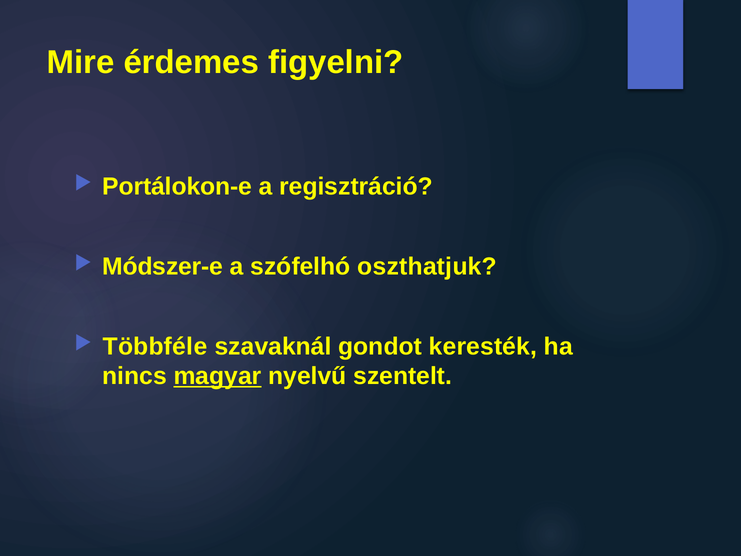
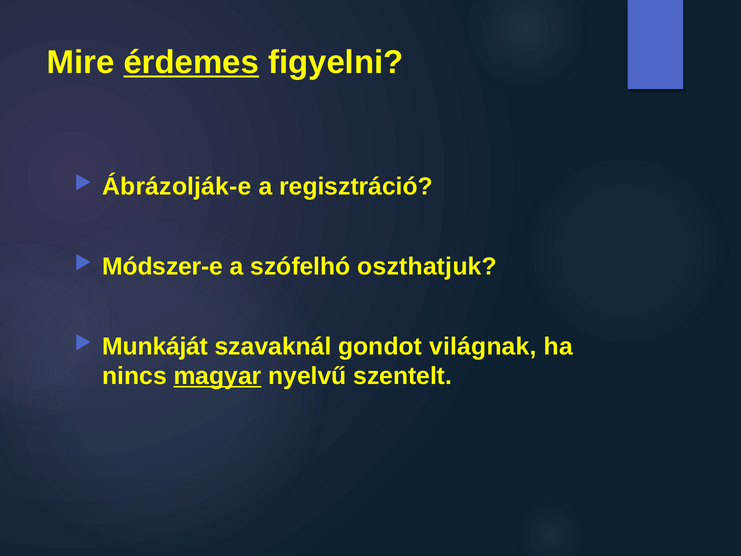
érdemes underline: none -> present
Portálokon-e: Portálokon-e -> Ábrázolják-e
Többféle: Többféle -> Munkáját
keresték: keresték -> világnak
